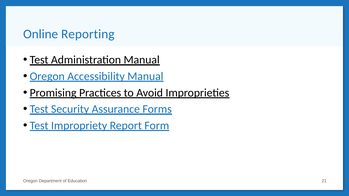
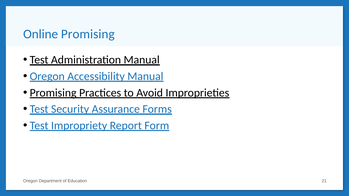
Online Reporting: Reporting -> Promising
